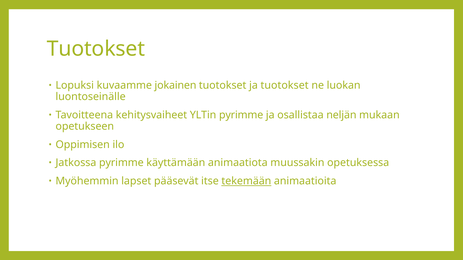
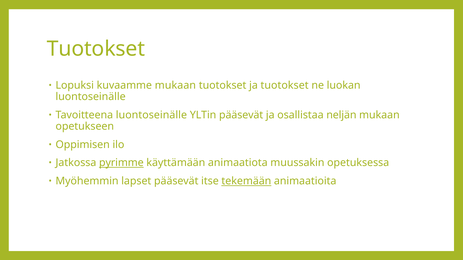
kuvaamme jokainen: jokainen -> mukaan
Tavoitteena kehitysvaiheet: kehitysvaiheet -> luontoseinälle
YLTin pyrimme: pyrimme -> pääsevät
pyrimme at (121, 163) underline: none -> present
